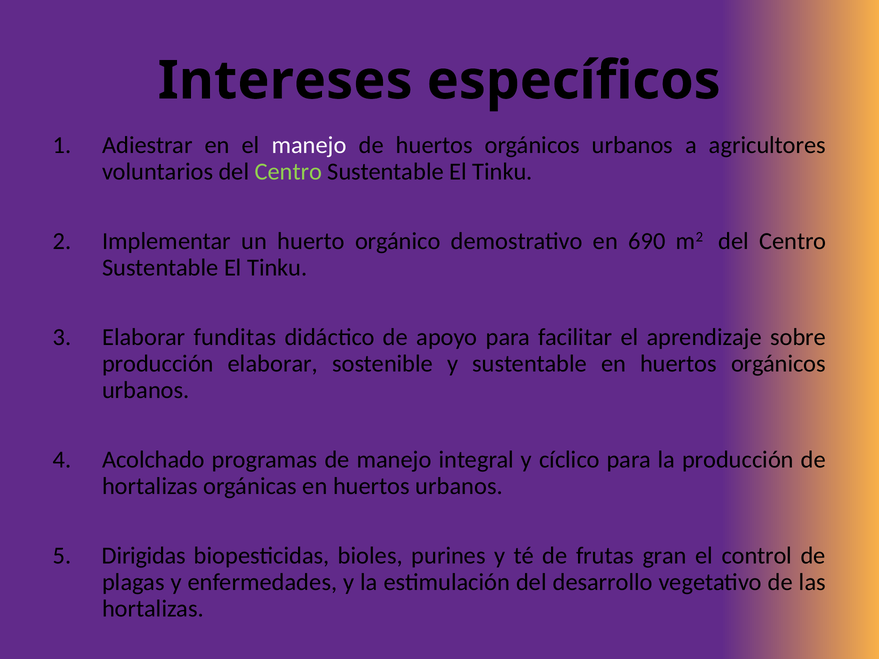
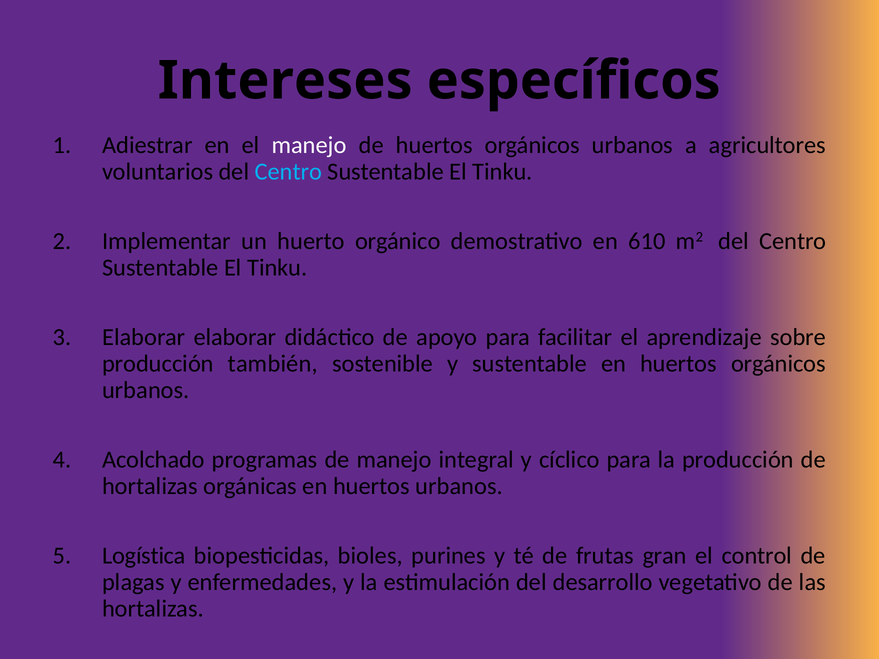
Centro at (288, 172) colour: light green -> light blue
690: 690 -> 610
Elaborar funditas: funditas -> elaborar
producción elaborar: elaborar -> también
Dirigidas: Dirigidas -> Logística
